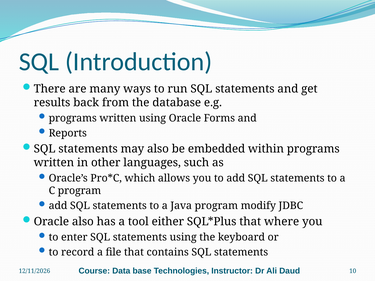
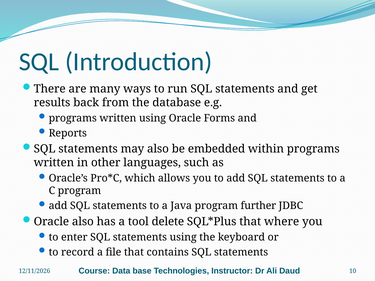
modify: modify -> further
either: either -> delete
